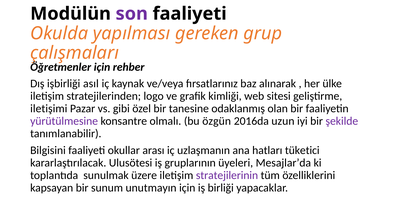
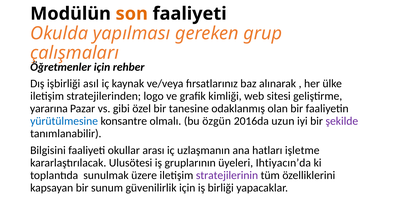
son colour: purple -> orange
iletişimi: iletişimi -> yararına
yürütülmesine colour: purple -> blue
tüketici: tüketici -> işletme
Mesajlar’da: Mesajlar’da -> Ihtiyacın’da
unutmayın: unutmayın -> güvenilirlik
